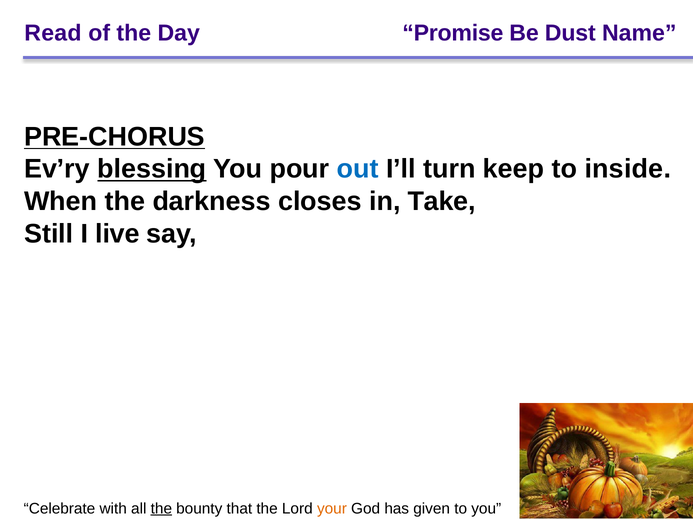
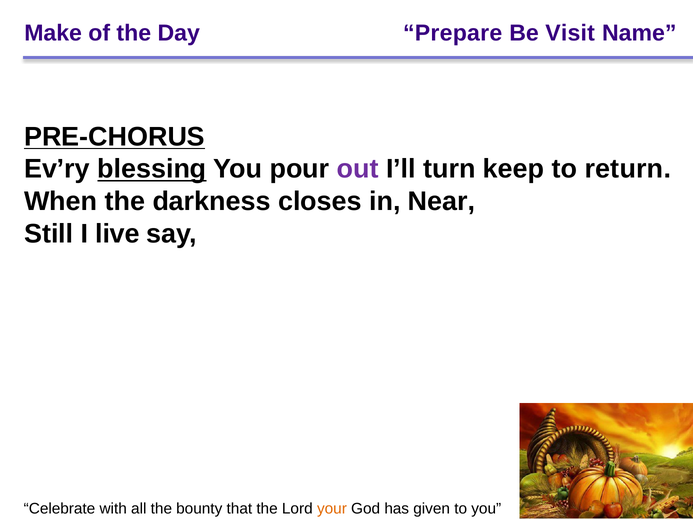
Read: Read -> Make
Promise: Promise -> Prepare
Dust: Dust -> Visit
out colour: blue -> purple
inside: inside -> return
Take: Take -> Near
the at (161, 509) underline: present -> none
